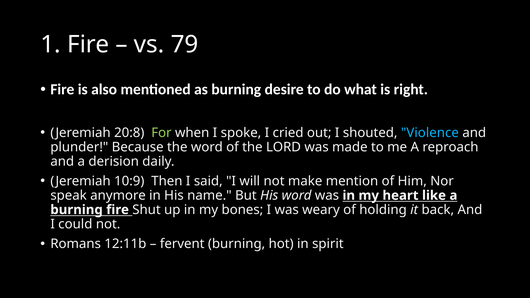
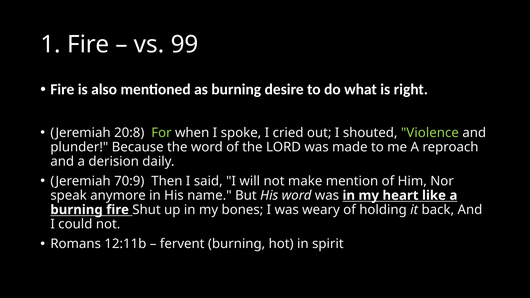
79: 79 -> 99
Violence colour: light blue -> light green
10:9: 10:9 -> 70:9
